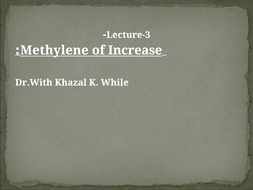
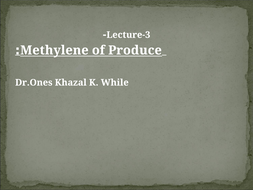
Increase: Increase -> Produce
Dr.With: Dr.With -> Dr.Ones
